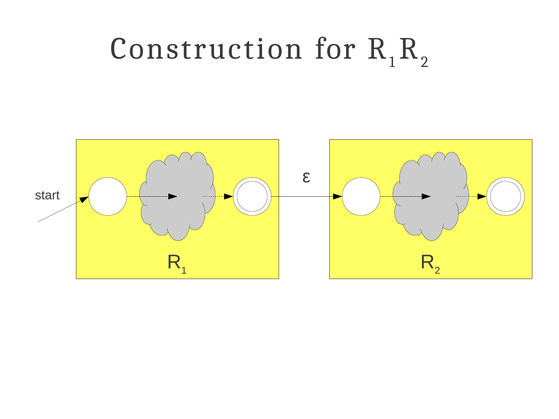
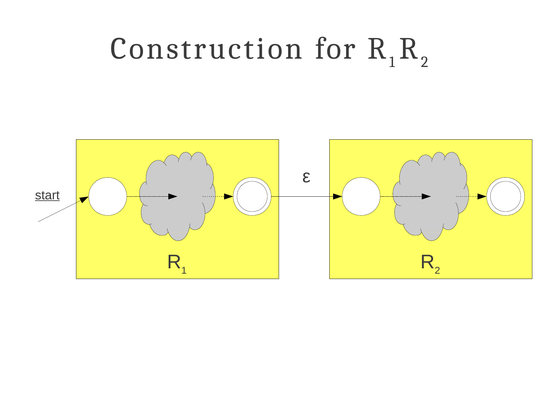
start underline: none -> present
